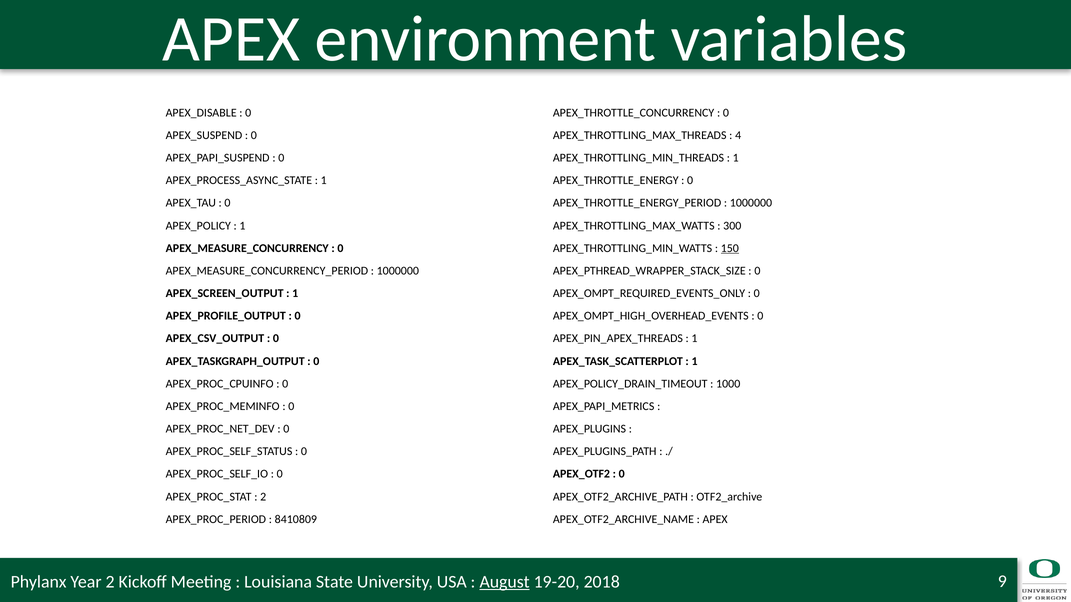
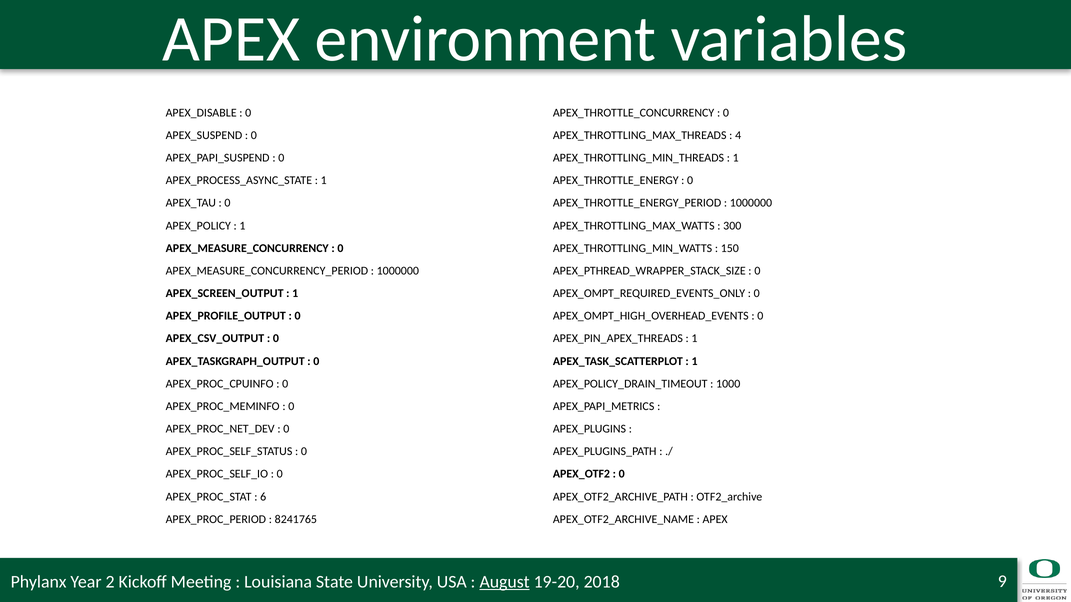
150 underline: present -> none
2 at (263, 497): 2 -> 6
8410809: 8410809 -> 8241765
